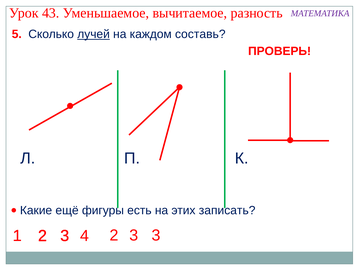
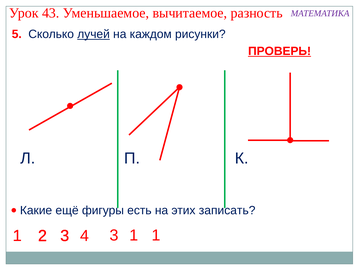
составь: составь -> рисунки
ПРОВЕРЬ underline: none -> present
3 at (134, 235): 3 -> 1
3 at (156, 235): 3 -> 1
2 at (114, 235): 2 -> 3
